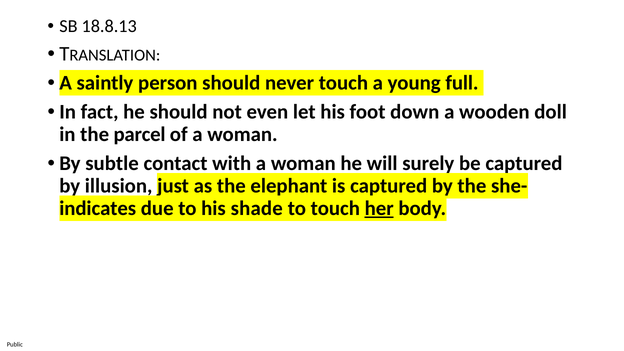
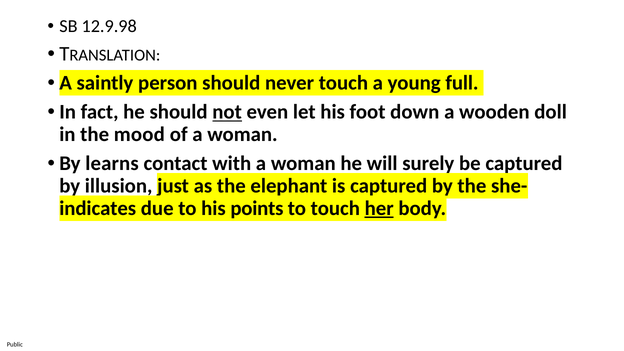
18.8.13: 18.8.13 -> 12.9.98
not underline: none -> present
parcel: parcel -> mood
subtle: subtle -> learns
shade: shade -> points
